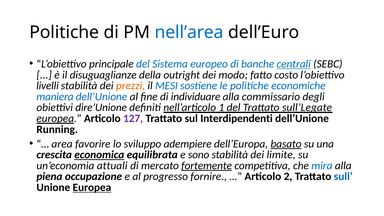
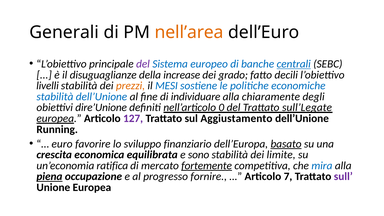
Politiche at (64, 32): Politiche -> Generali
nell’area colour: blue -> orange
del at (143, 64) colour: blue -> purple
outright: outright -> increase
modo: modo -> grado
costo: costo -> decili
maniera at (55, 97): maniera -> stabilità
commissario: commissario -> chiaramente
1: 1 -> 0
Interdipendenti: Interdipendenti -> Aggiustamento
area: area -> euro
adempiere: adempiere -> finanziario
economica underline: present -> none
attuali: attuali -> ratifica
piena underline: none -> present
2: 2 -> 7
sull colour: blue -> purple
Europea at (92, 187) underline: present -> none
